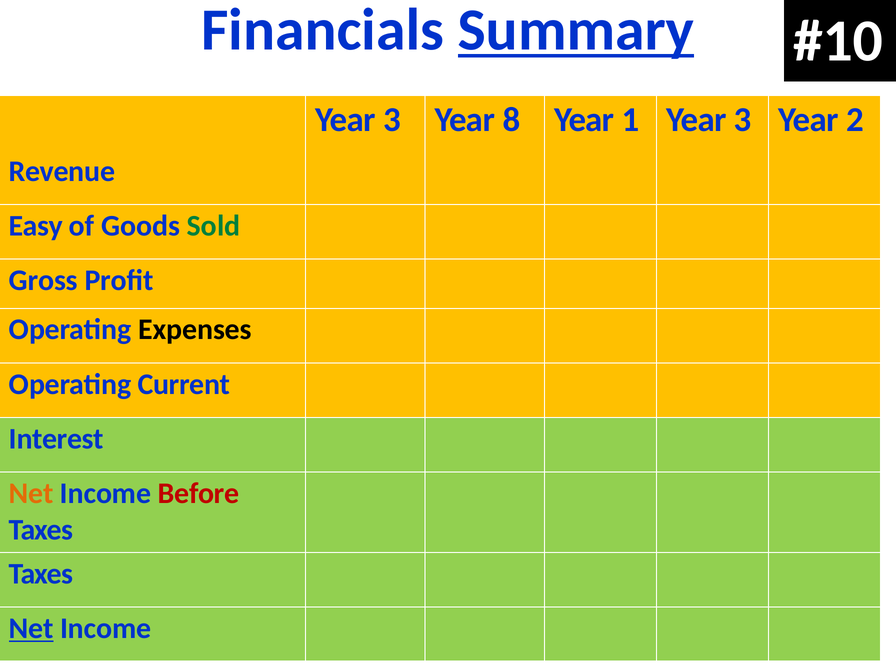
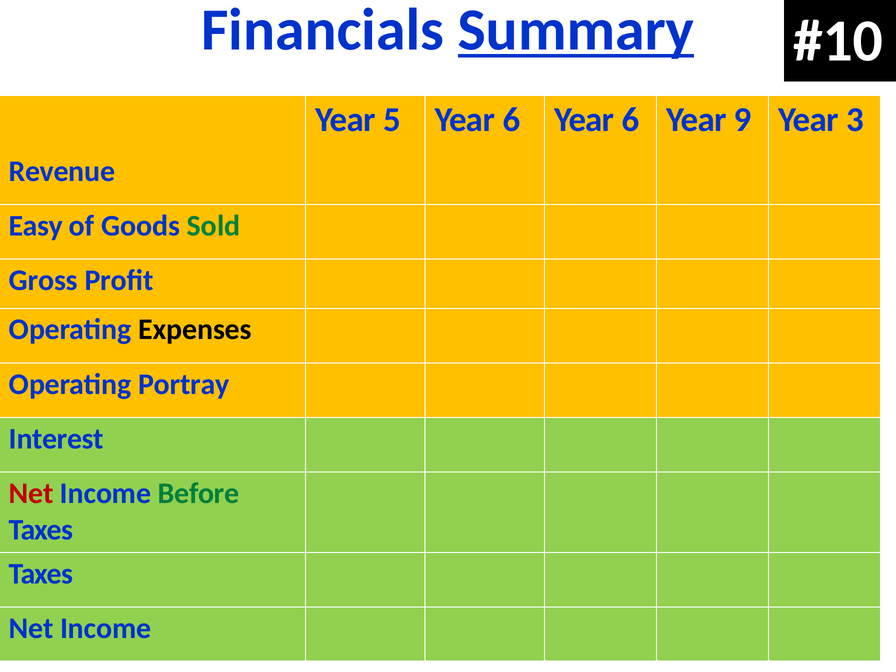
3 at (392, 120): 3 -> 5
8 at (511, 120): 8 -> 6
1 at (630, 120): 1 -> 6
3 at (742, 120): 3 -> 9
2: 2 -> 3
Current: Current -> Portray
Net at (31, 493) colour: orange -> red
Before colour: red -> green
Net at (31, 628) underline: present -> none
